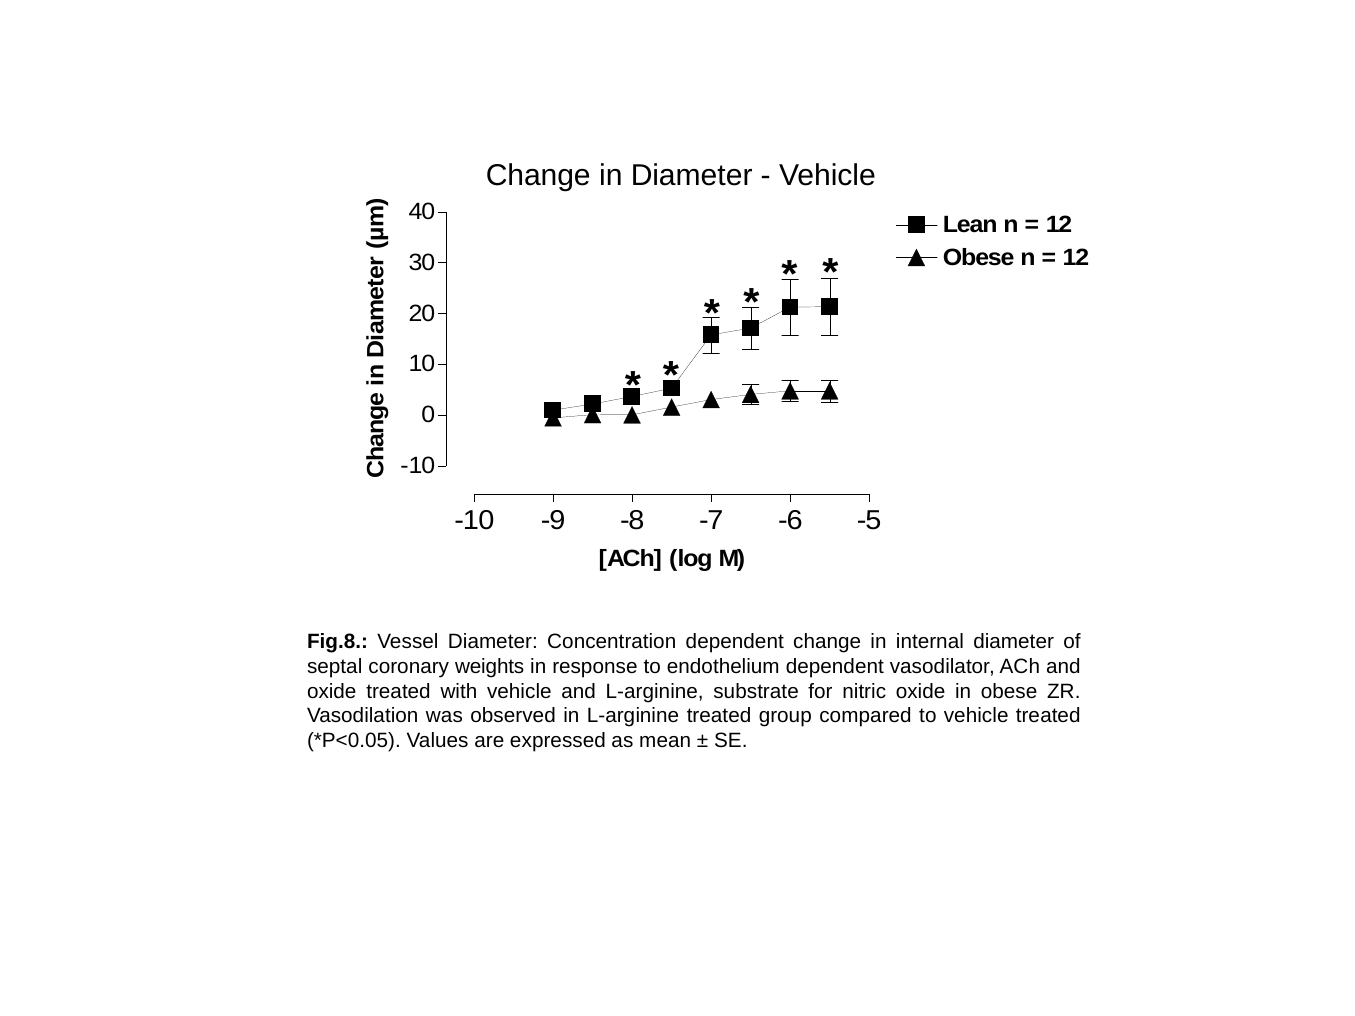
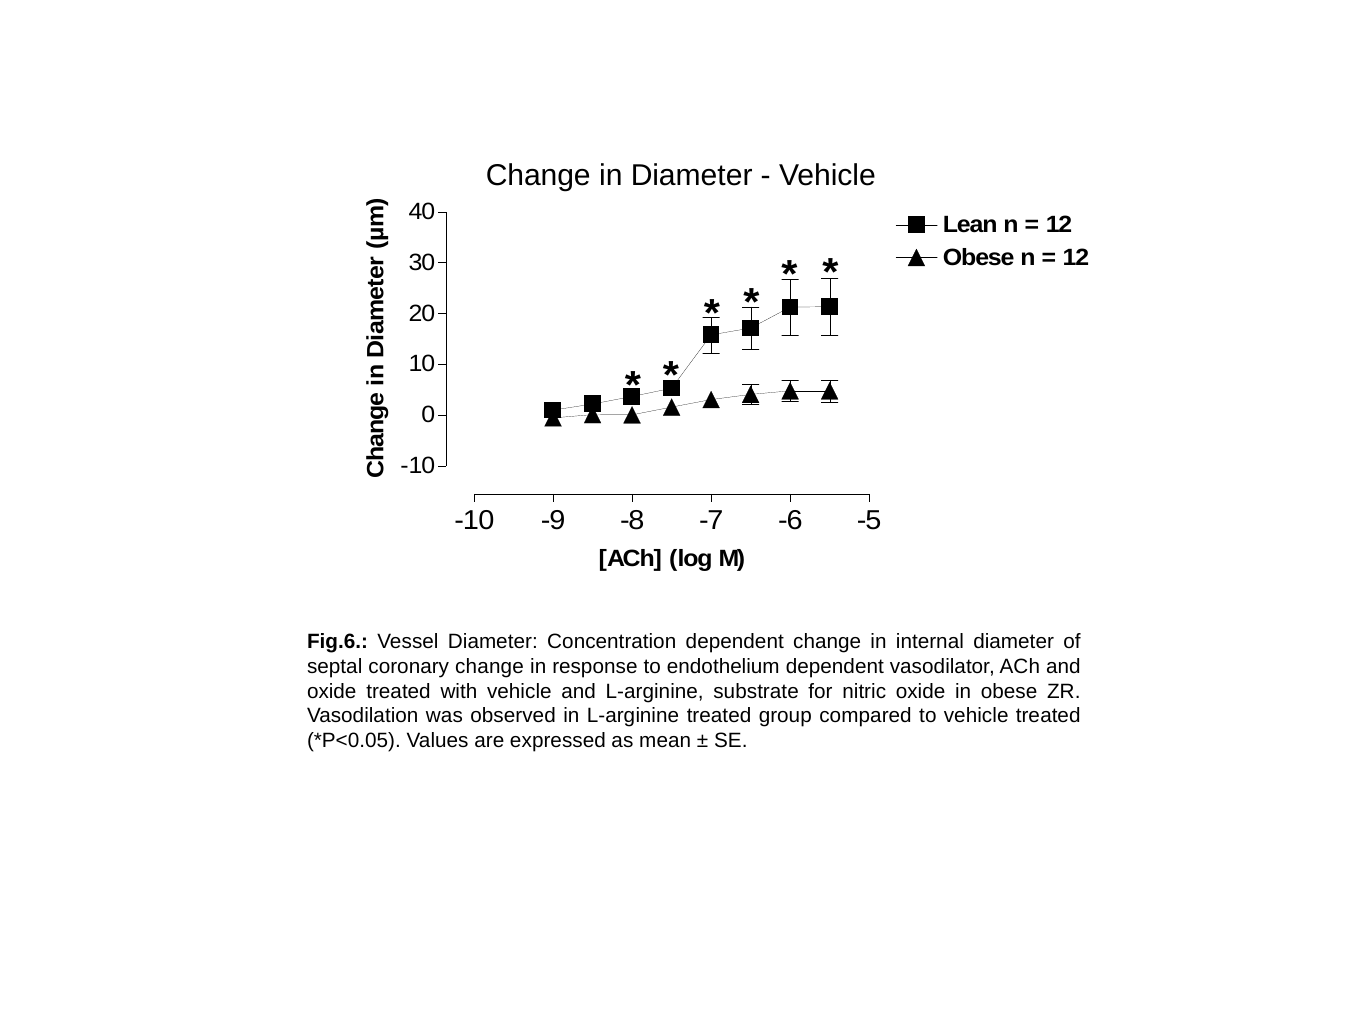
Fig.8: Fig.8 -> Fig.6
coronary weights: weights -> change
